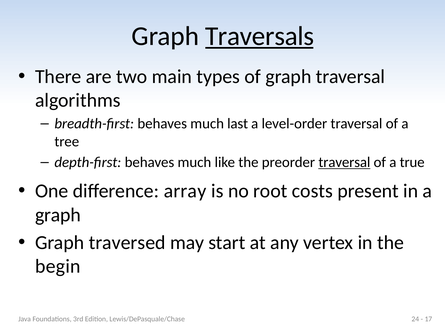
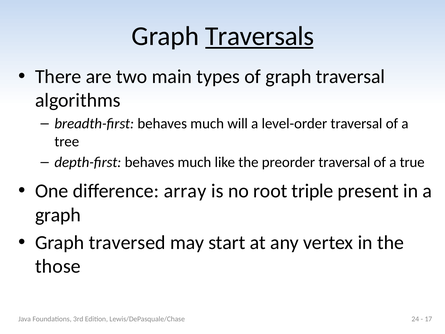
last: last -> will
traversal at (344, 162) underline: present -> none
costs: costs -> triple
begin: begin -> those
